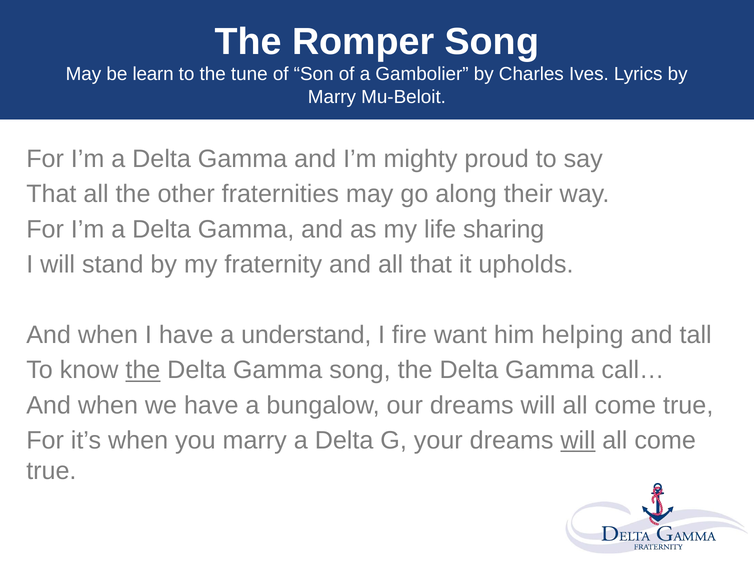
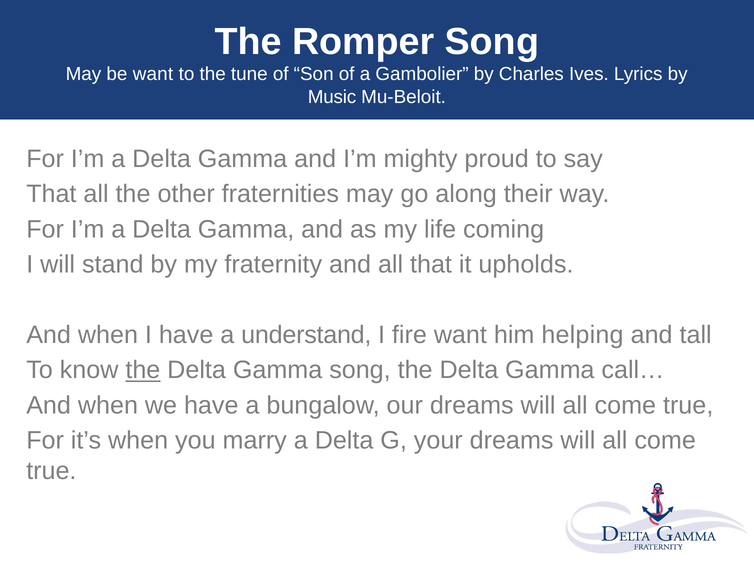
be learn: learn -> want
Marry at (332, 97): Marry -> Music
sharing: sharing -> coming
will at (578, 440) underline: present -> none
